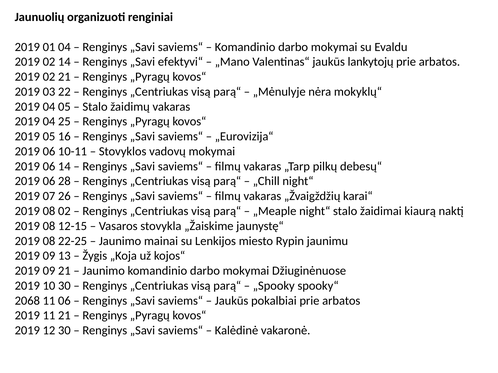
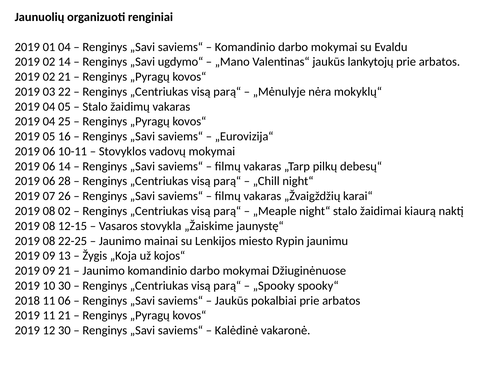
efektyvi“: efektyvi“ -> ugdymo“
2068: 2068 -> 2018
